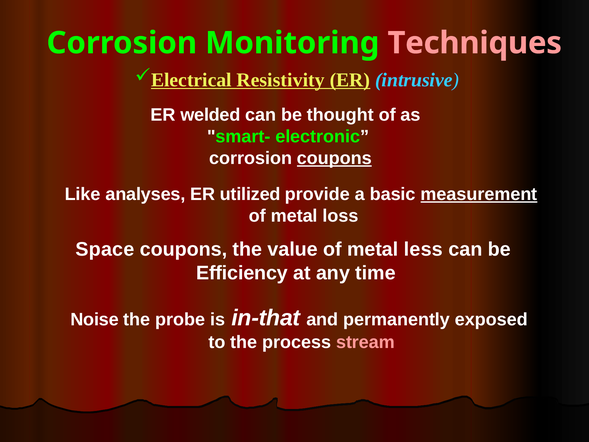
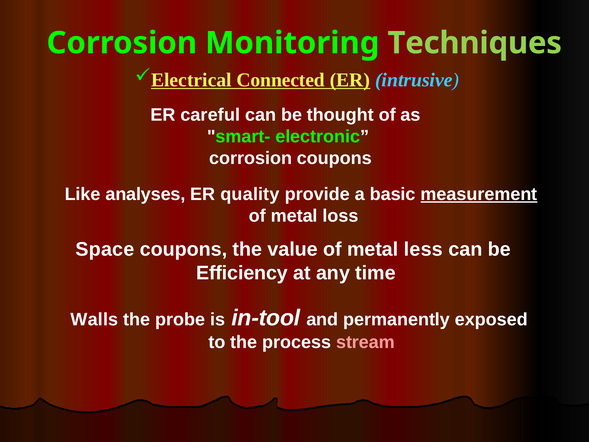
Techniques colour: pink -> light green
Resistivity: Resistivity -> Connected
welded: welded -> careful
coupons at (334, 158) underline: present -> none
utilized: utilized -> quality
Noise: Noise -> Walls
in-that: in-that -> in-tool
